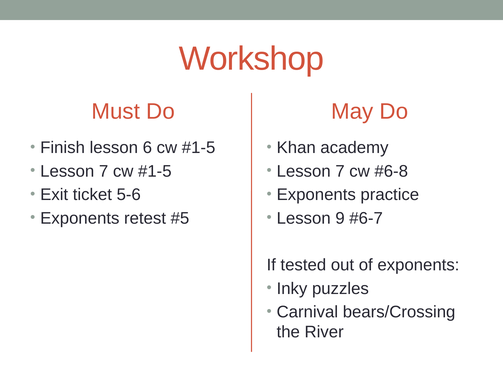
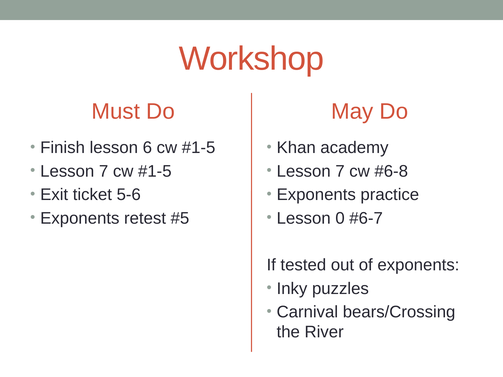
9: 9 -> 0
